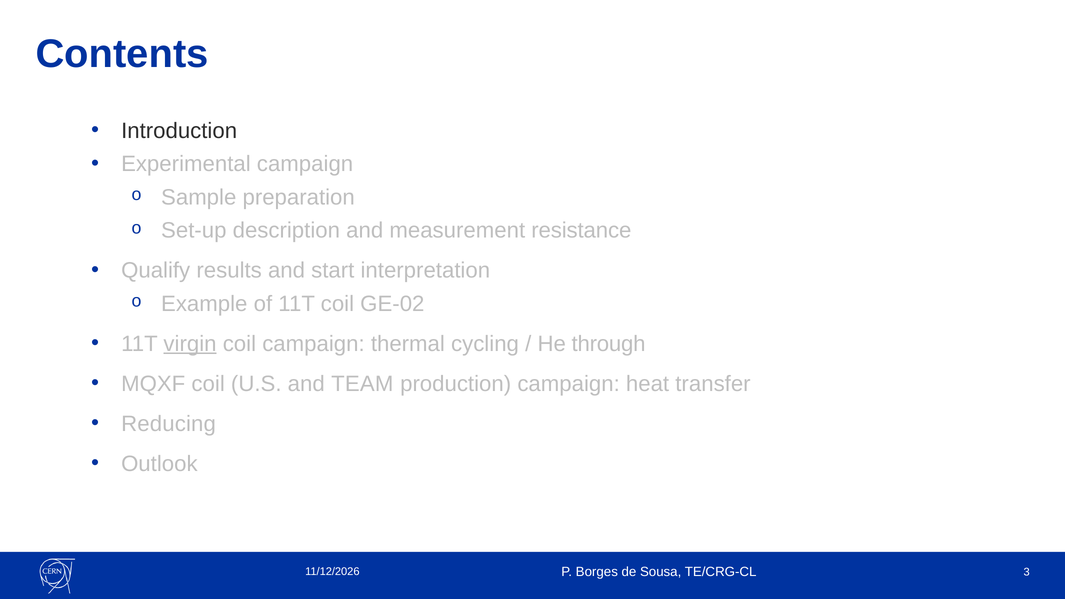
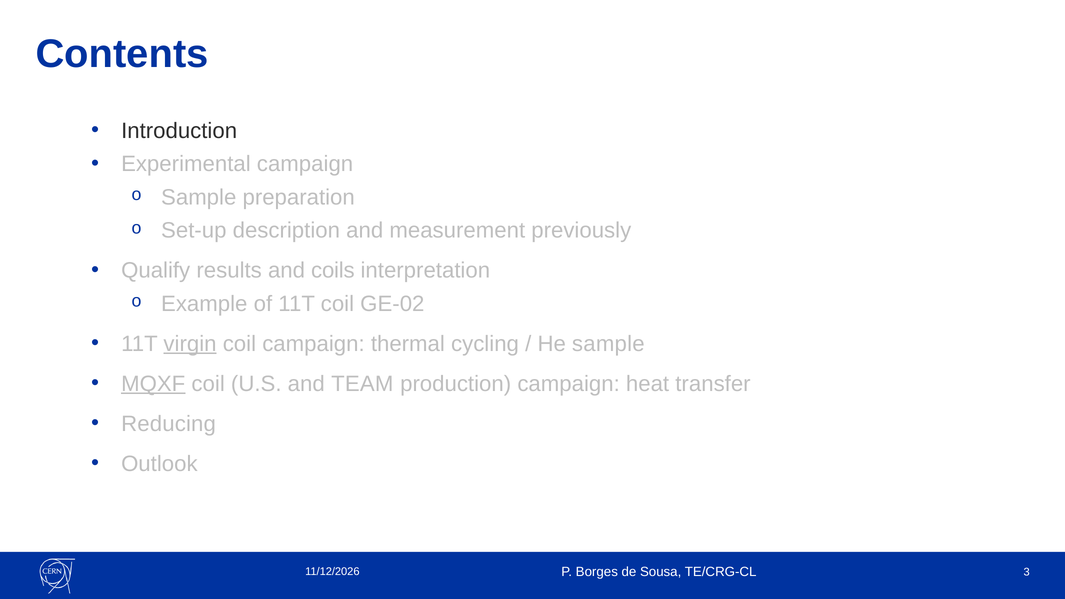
resistance: resistance -> previously
start: start -> coils
He through: through -> sample
MQXF underline: none -> present
